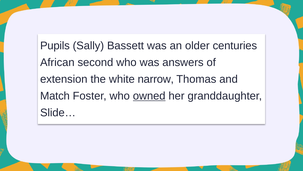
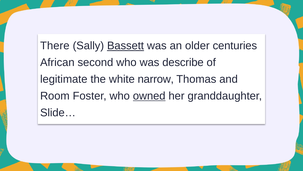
Pupils: Pupils -> There
Bassett underline: none -> present
answers: answers -> describe
extension: extension -> legitimate
Match: Match -> Room
